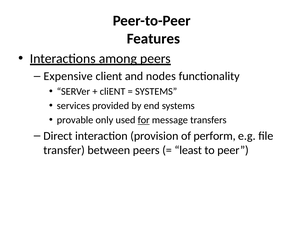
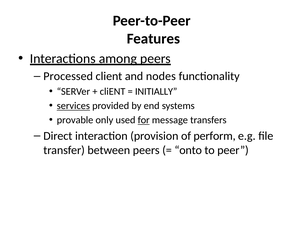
Expensive: Expensive -> Processed
SYSTEMS at (156, 92): SYSTEMS -> INITIALLY
services underline: none -> present
least: least -> onto
